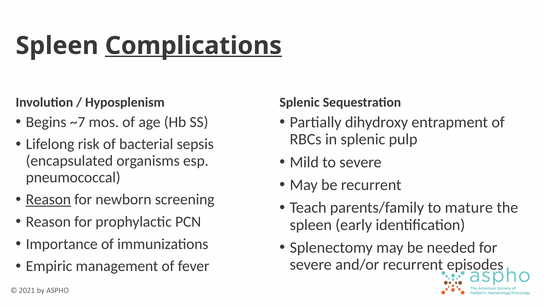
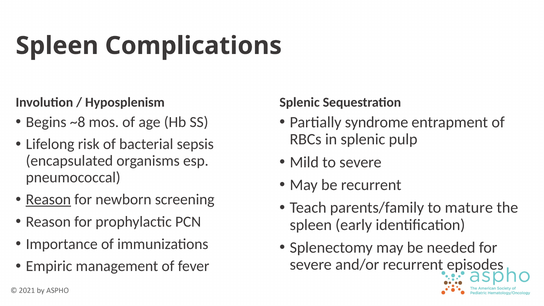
Complications underline: present -> none
dihydroxy: dihydroxy -> syndrome
~7: ~7 -> ~8
